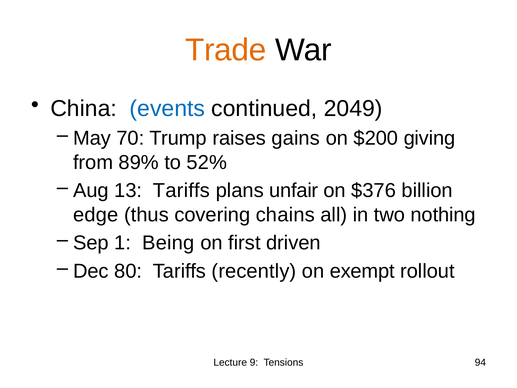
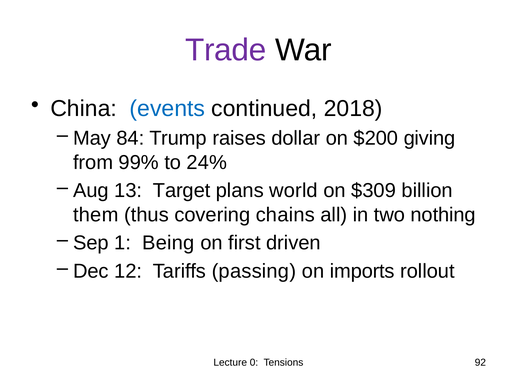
Trade colour: orange -> purple
2049: 2049 -> 2018
70: 70 -> 84
gains: gains -> dollar
89%: 89% -> 99%
52%: 52% -> 24%
13 Tariffs: Tariffs -> Target
unfair: unfair -> world
$376: $376 -> $309
edge: edge -> them
80: 80 -> 12
recently: recently -> passing
exempt: exempt -> imports
9: 9 -> 0
94: 94 -> 92
